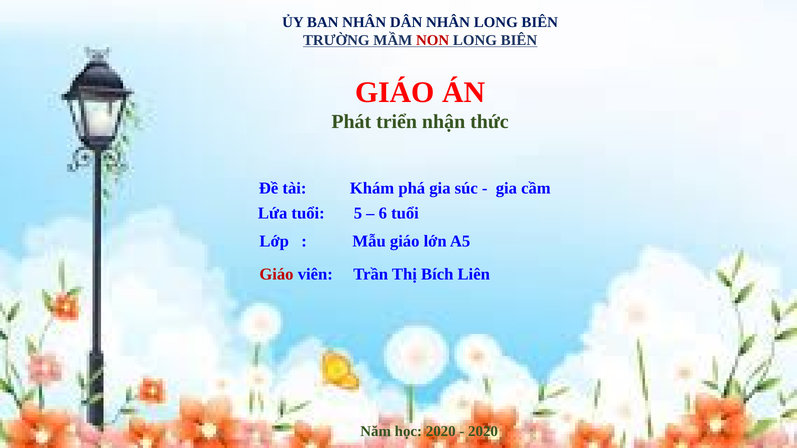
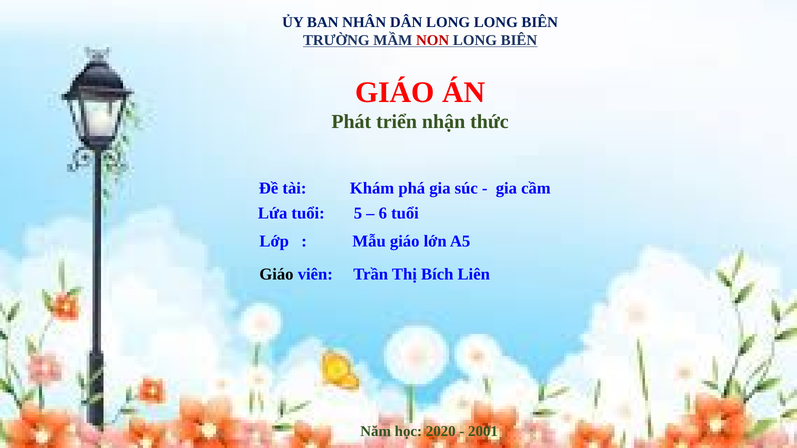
DÂN NHÂN: NHÂN -> LONG
Giáo at (277, 274) colour: red -> black
2020 at (483, 431): 2020 -> 2001
